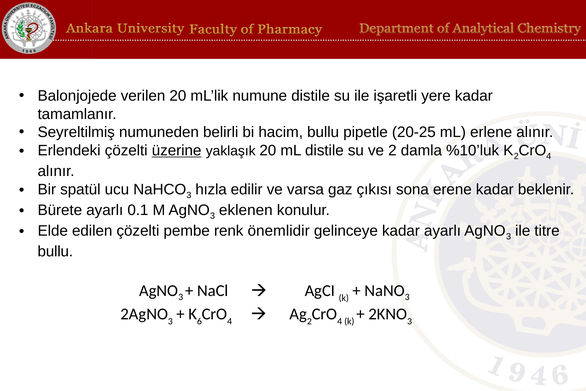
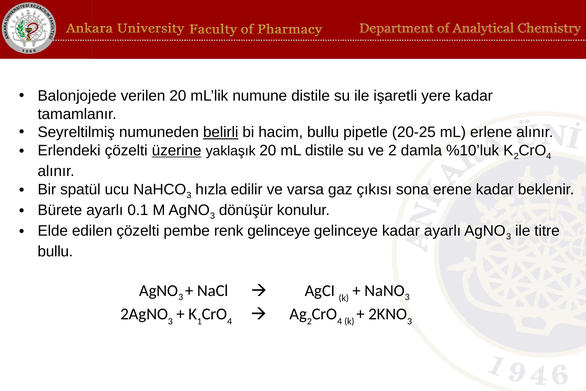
belirli underline: none -> present
eklenen: eklenen -> dönüşür
renk önemlidir: önemlidir -> gelinceye
6: 6 -> 1
